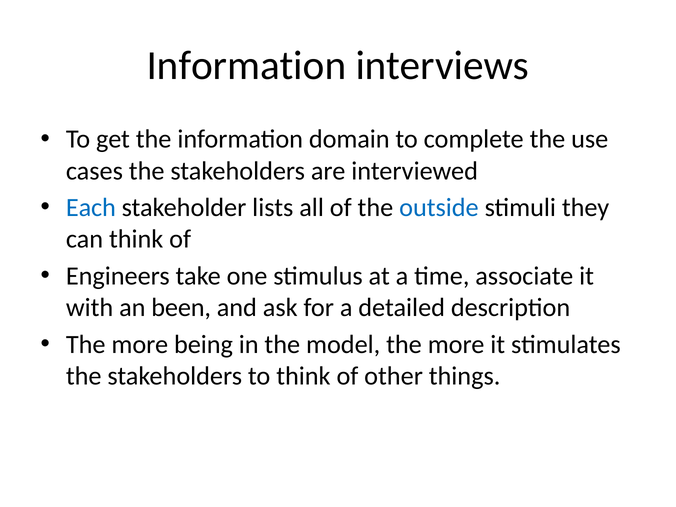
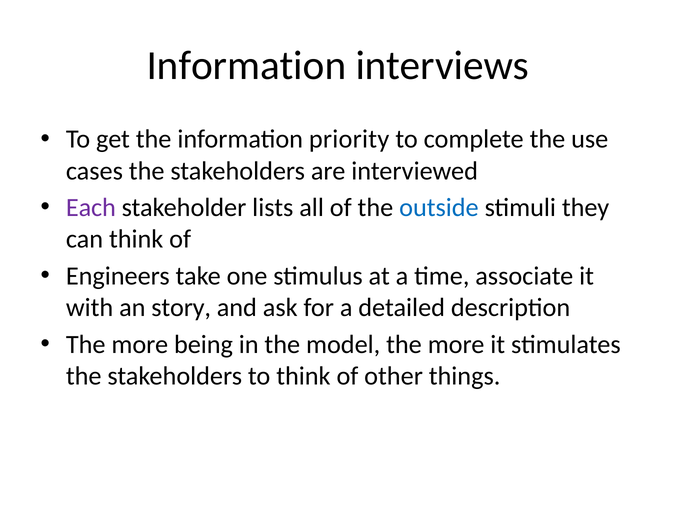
domain: domain -> priority
Each colour: blue -> purple
been: been -> story
